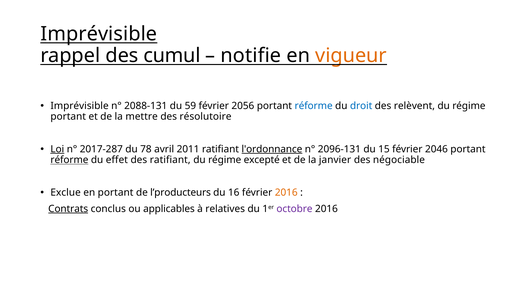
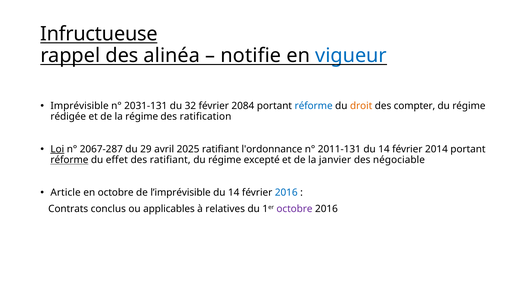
Imprévisible at (99, 34): Imprévisible -> Infructueuse
cumul: cumul -> alinéa
vigueur colour: orange -> blue
2088-131: 2088-131 -> 2031-131
59: 59 -> 32
2056: 2056 -> 2084
droit colour: blue -> orange
relèvent: relèvent -> compter
portant at (68, 116): portant -> rédigée
la mettre: mettre -> régime
résolutoire: résolutoire -> ratification
2017-287: 2017-287 -> 2067-287
78: 78 -> 29
2011: 2011 -> 2025
l'ordonnance underline: present -> none
2096-131: 2096-131 -> 2011-131
15 at (384, 149): 15 -> 14
2046: 2046 -> 2014
Exclue: Exclue -> Article
en portant: portant -> octobre
l’producteurs: l’producteurs -> l’imprévisible
16 at (234, 192): 16 -> 14
2016 at (286, 192) colour: orange -> blue
Contrats underline: present -> none
